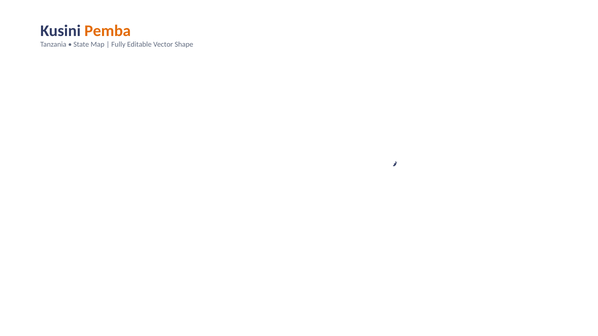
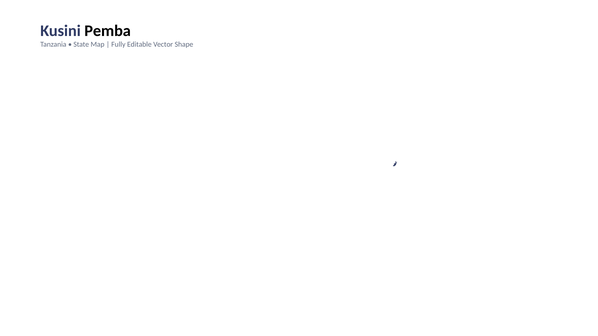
Pemba colour: orange -> black
